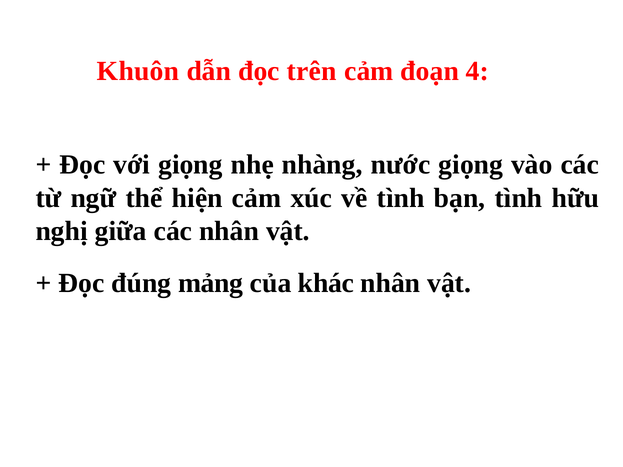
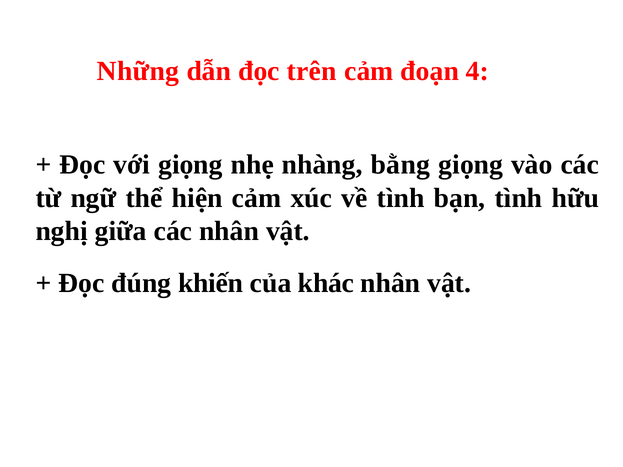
Khuôn: Khuôn -> Những
nước: nước -> bằng
mảng: mảng -> khiến
